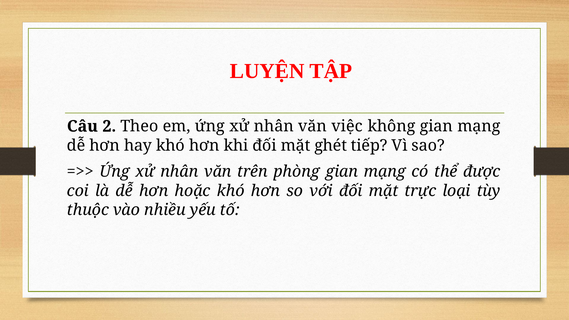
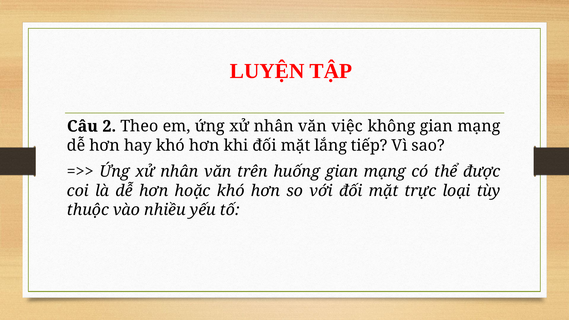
ghét: ghét -> lắng
phòng: phòng -> huống
